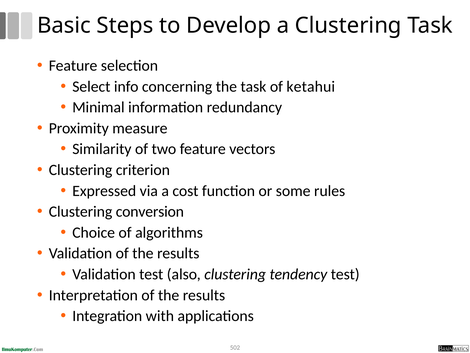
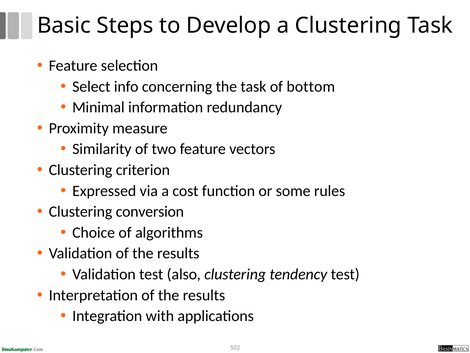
ketahui: ketahui -> bottom
